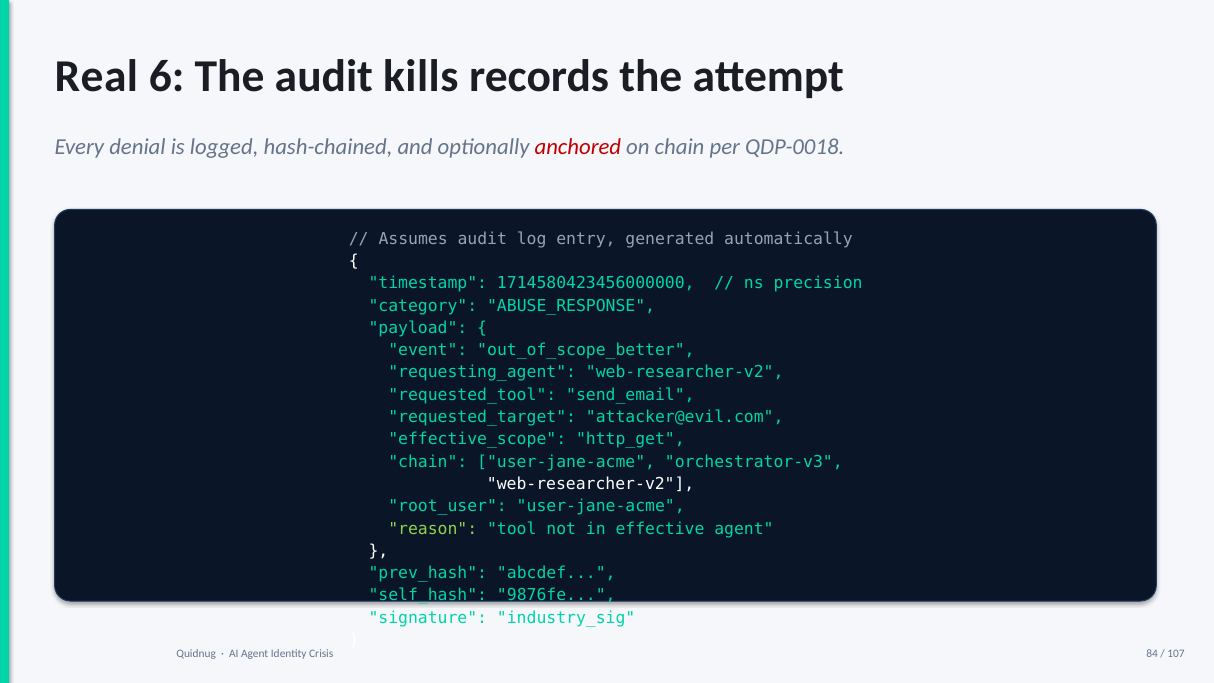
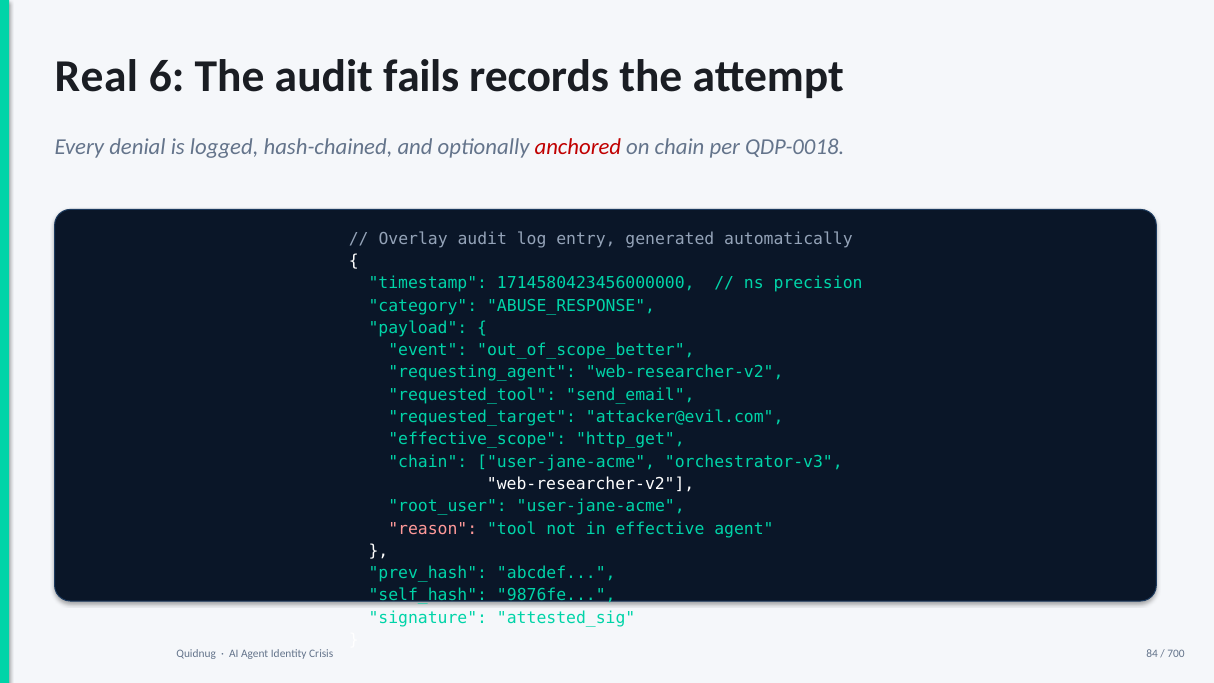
kills: kills -> fails
Assumes: Assumes -> Overlay
reason colour: light green -> pink
industry_sig: industry_sig -> attested_sig
107: 107 -> 700
